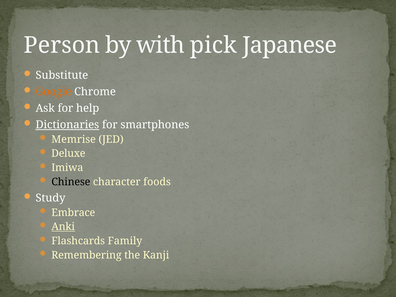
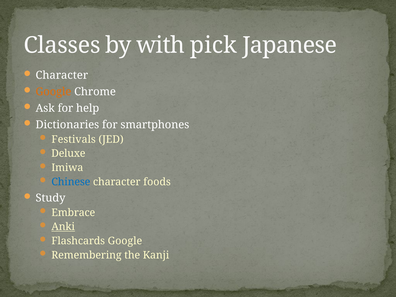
Person: Person -> Classes
Substitute at (62, 75): Substitute -> Character
Dictionaries underline: present -> none
Memrise: Memrise -> Festivals
Chinese colour: black -> blue
Flashcards Family: Family -> Google
